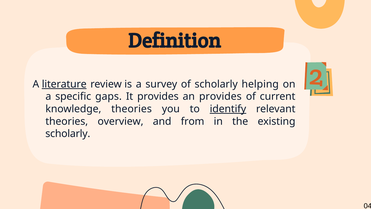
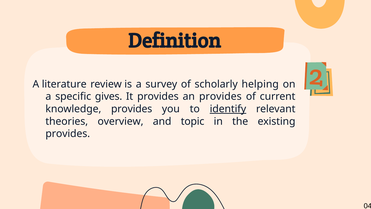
literature underline: present -> none
gaps: gaps -> gives
knowledge theories: theories -> provides
from: from -> topic
scholarly at (68, 134): scholarly -> provides
